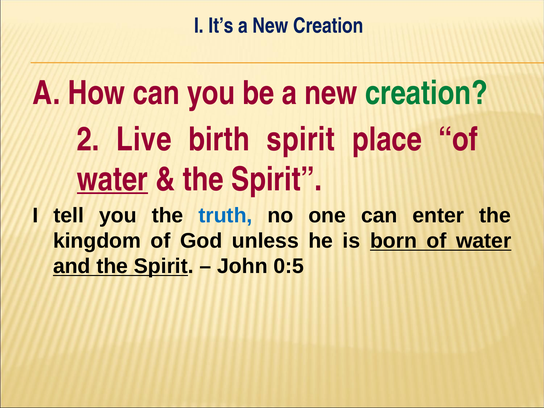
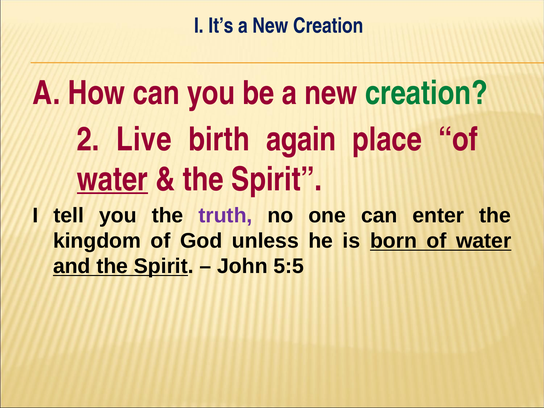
birth spirit: spirit -> again
truth colour: blue -> purple
0:5: 0:5 -> 5:5
